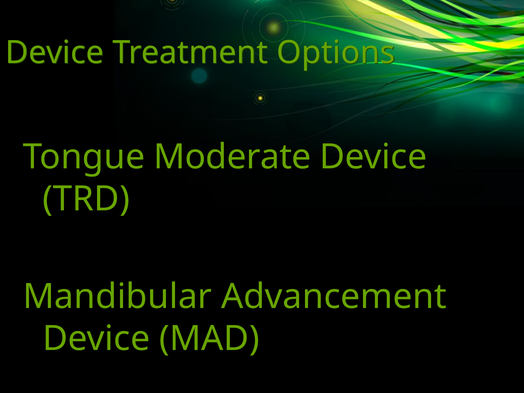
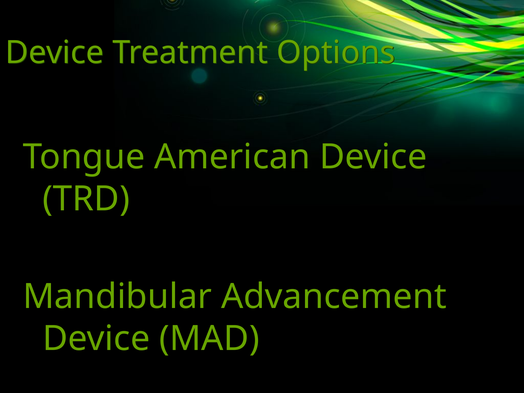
Moderate: Moderate -> American
